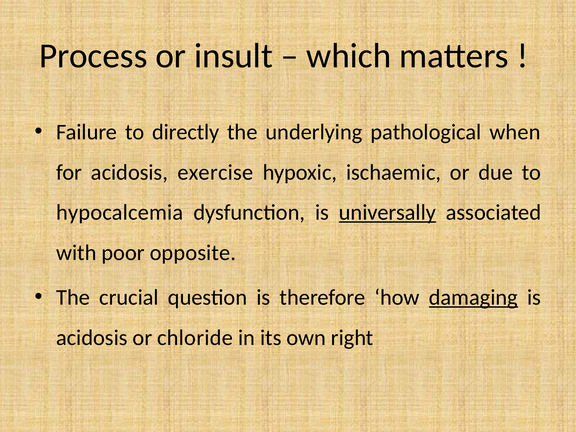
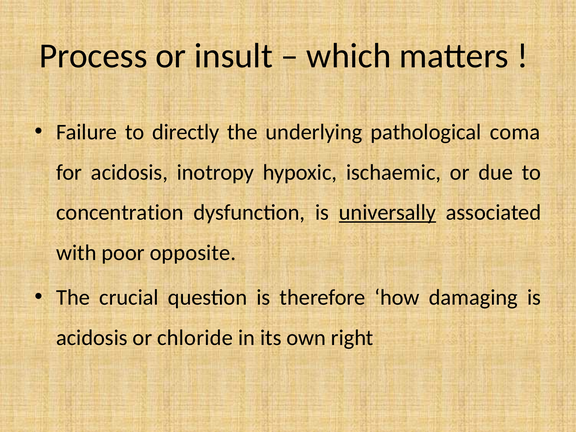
when: when -> coma
exercise: exercise -> inotropy
hypocalcemia: hypocalcemia -> concentration
damaging underline: present -> none
